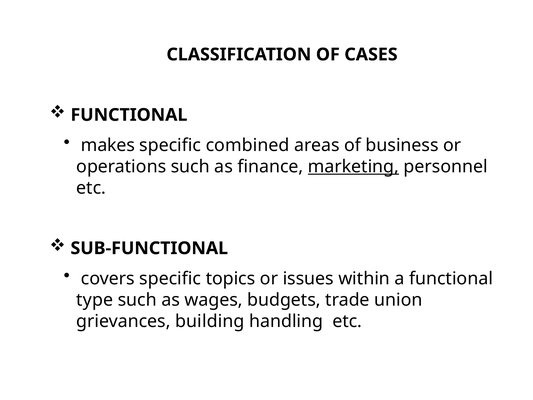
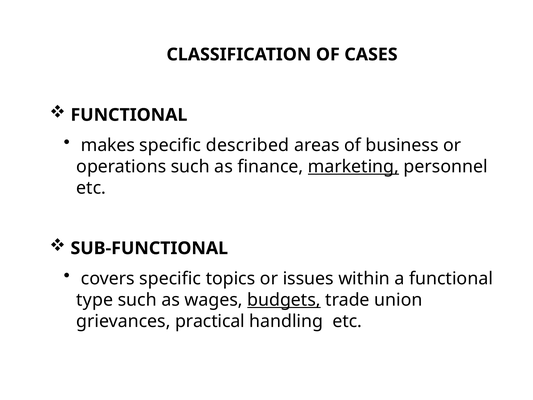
combined: combined -> described
budgets underline: none -> present
building: building -> practical
